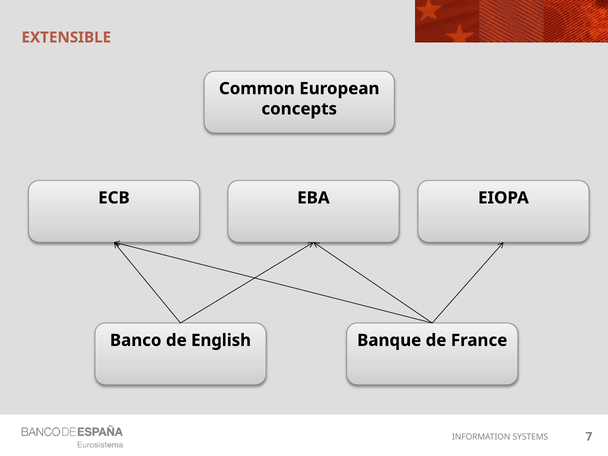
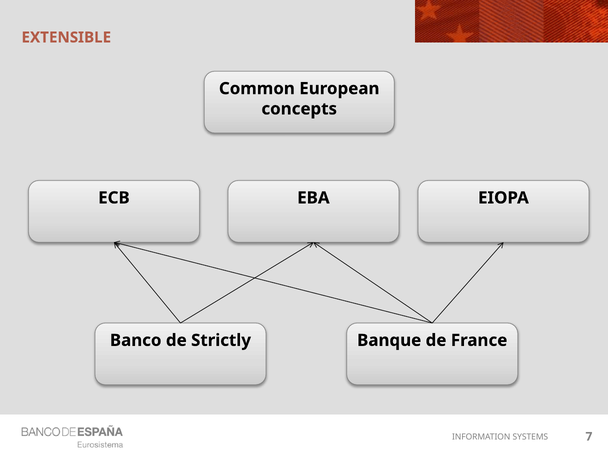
English: English -> Strictly
